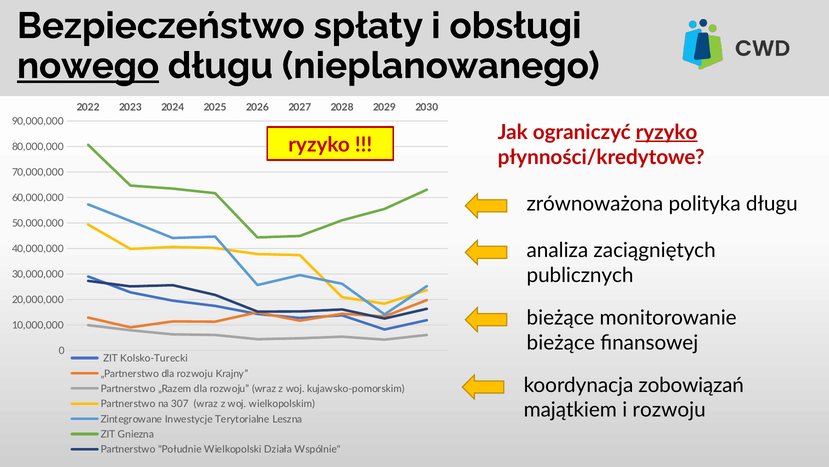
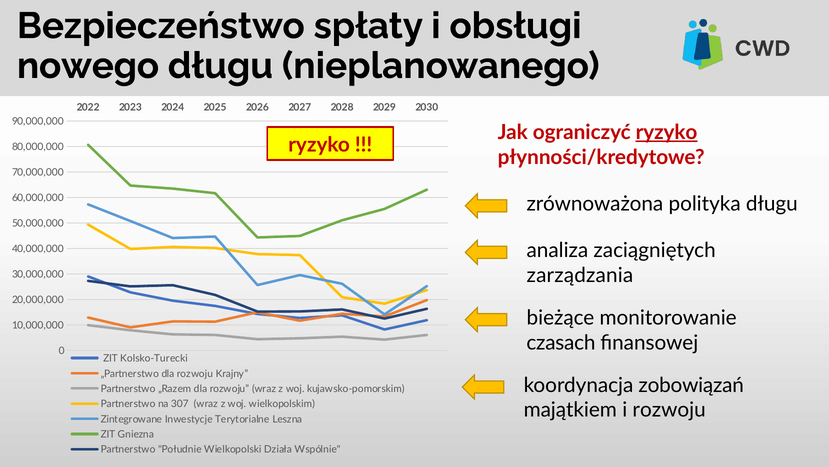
nowego underline: present -> none
publicznych: publicznych -> zarządzania
bieżące at (561, 342): bieżące -> czasach
